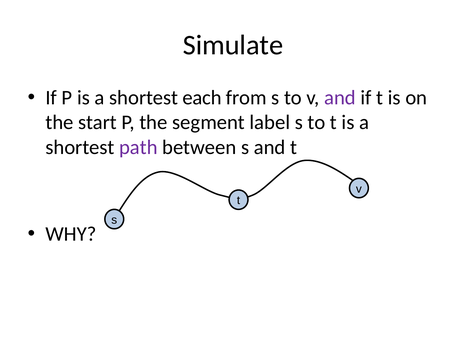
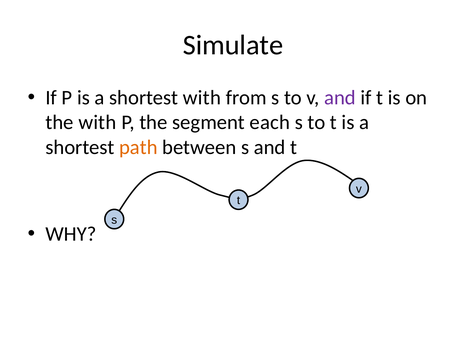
shortest each: each -> with
the start: start -> with
label: label -> each
path colour: purple -> orange
